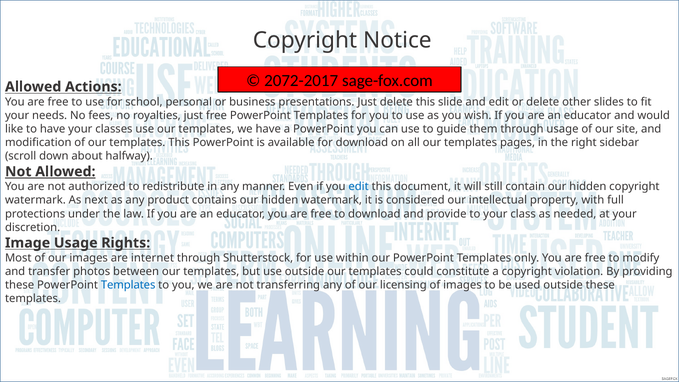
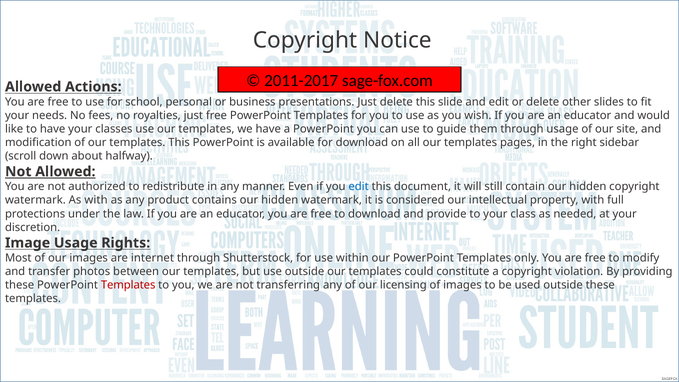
2072-2017: 2072-2017 -> 2011-2017
As next: next -> with
Templates at (128, 285) colour: blue -> red
